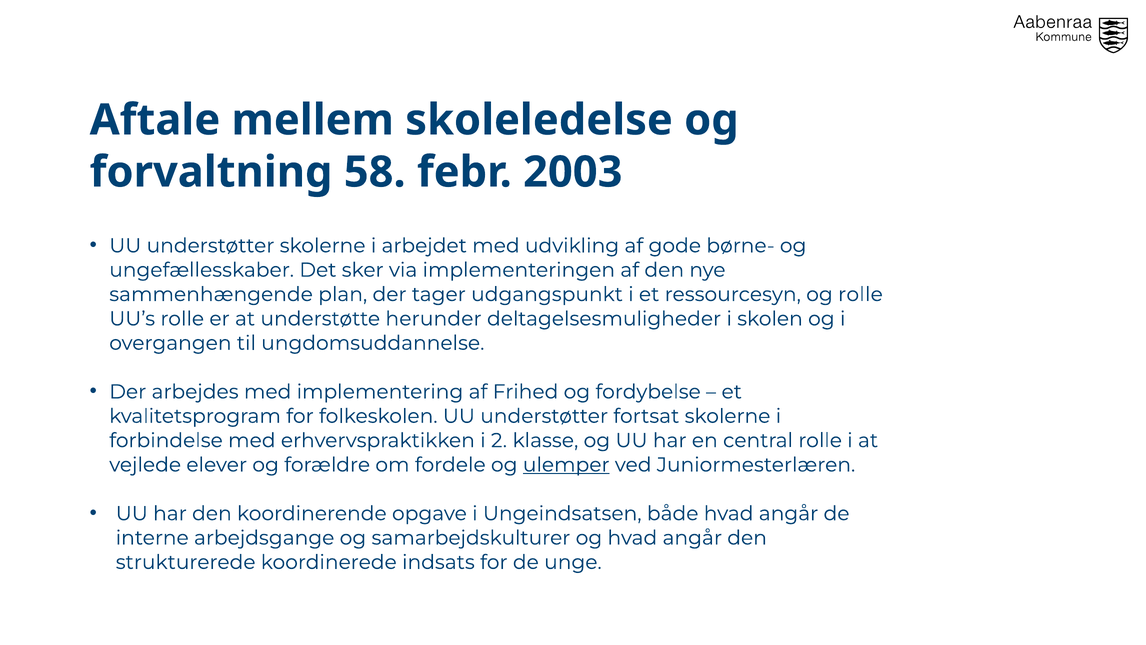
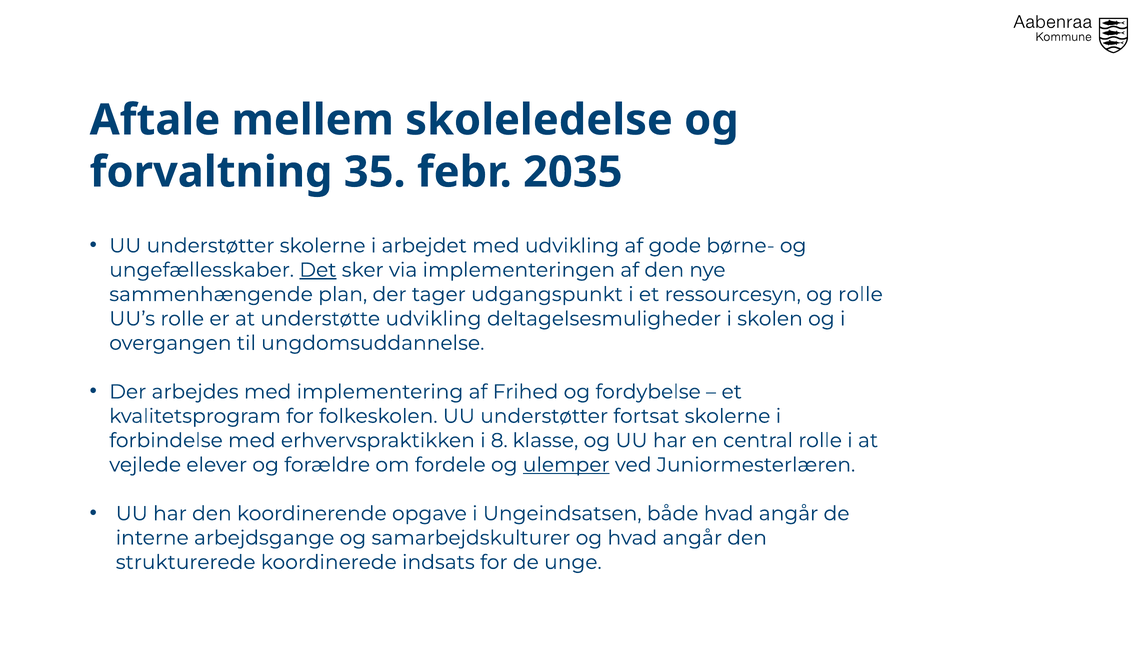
58: 58 -> 35
2003: 2003 -> 2035
Det underline: none -> present
understøtte herunder: herunder -> udvikling
2: 2 -> 8
